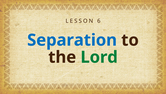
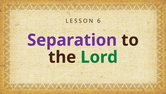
Separation colour: blue -> purple
